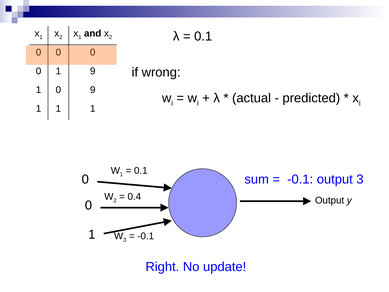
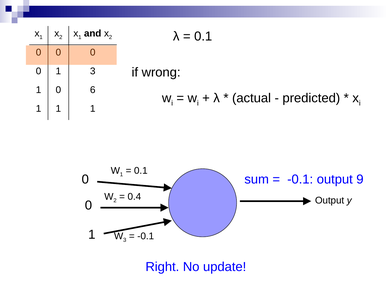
1 9: 9 -> 3
0 9: 9 -> 6
output 3: 3 -> 9
